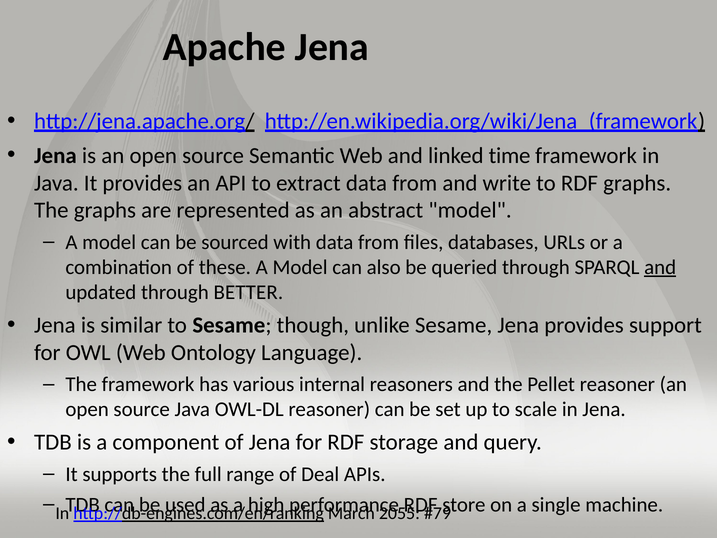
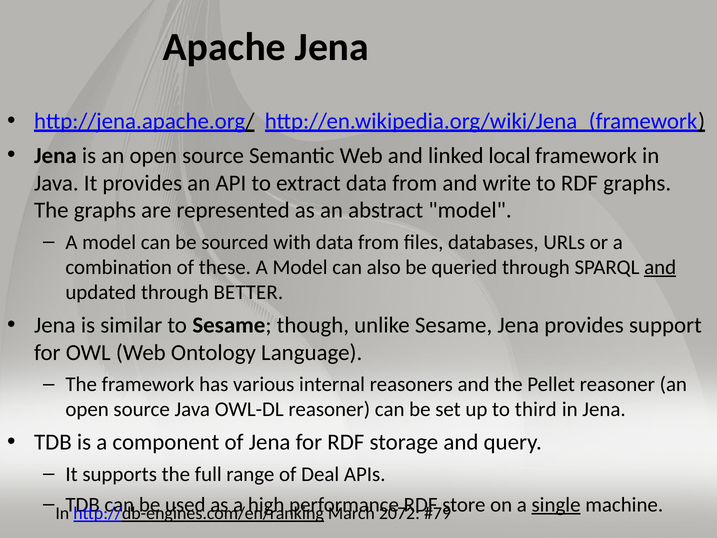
time: time -> local
scale: scale -> third
single underline: none -> present
2055: 2055 -> 2072
